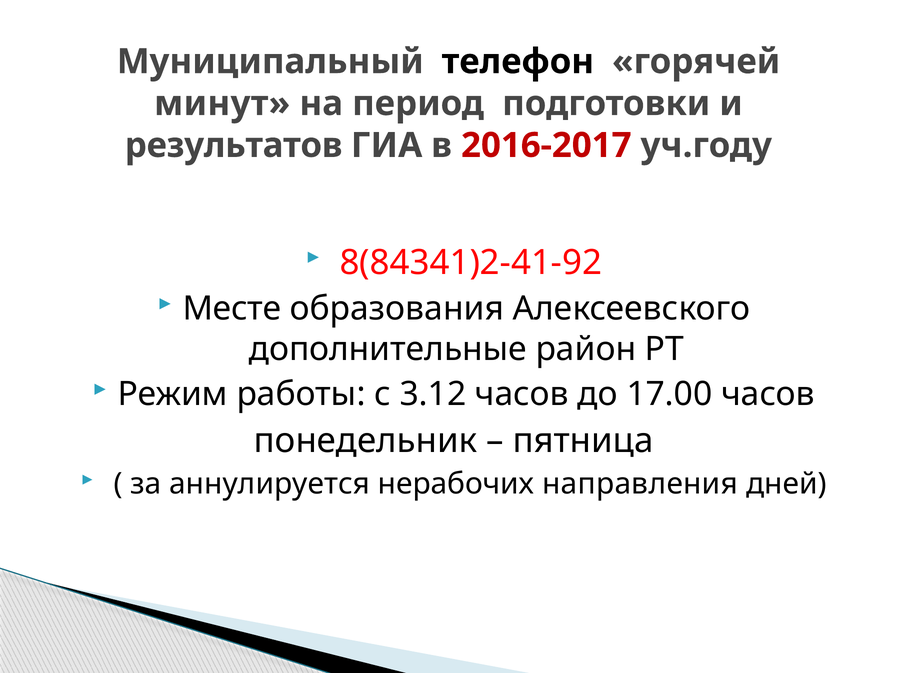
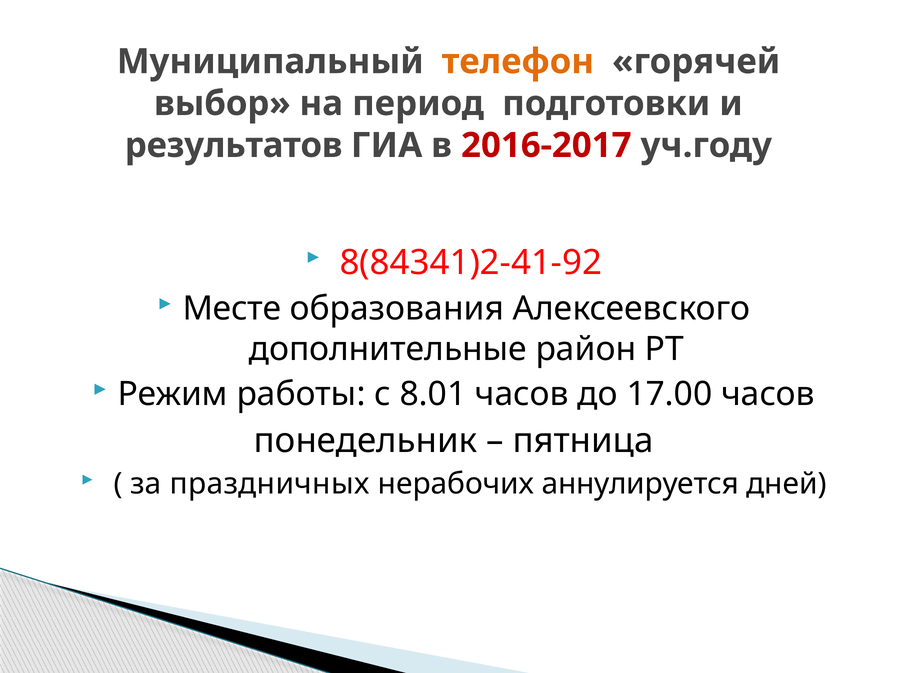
телефон colour: black -> orange
минут: минут -> выбор
3.12: 3.12 -> 8.01
аннулируется: аннулируется -> праздничных
направления: направления -> аннулируется
